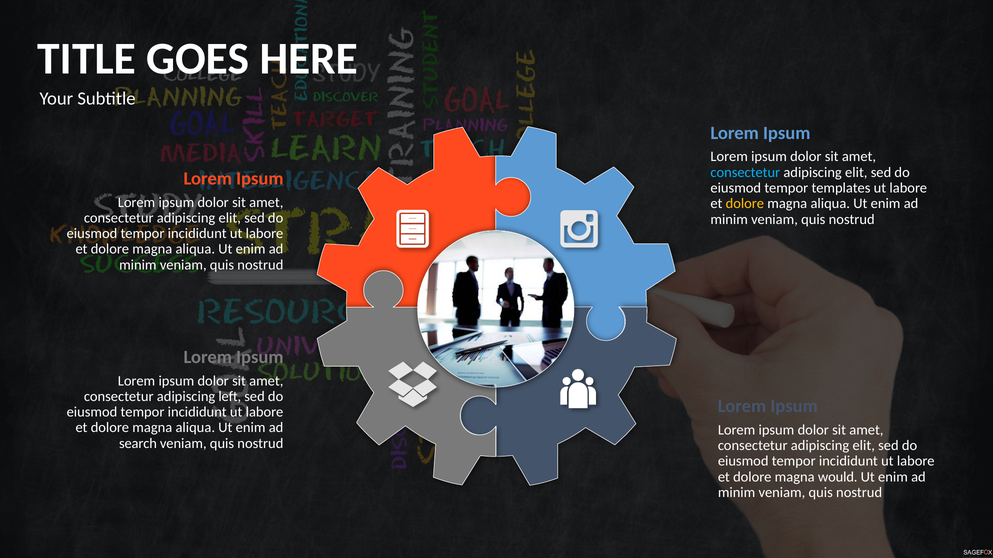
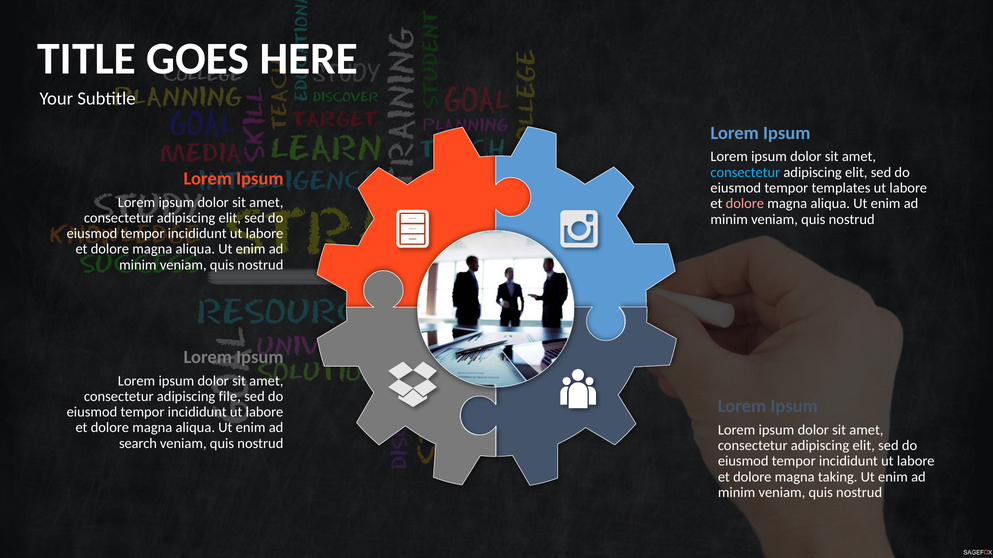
dolore at (745, 204) colour: yellow -> pink
left: left -> file
would: would -> taking
